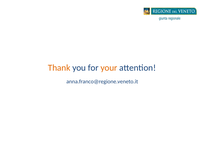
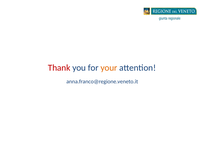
Thank colour: orange -> red
